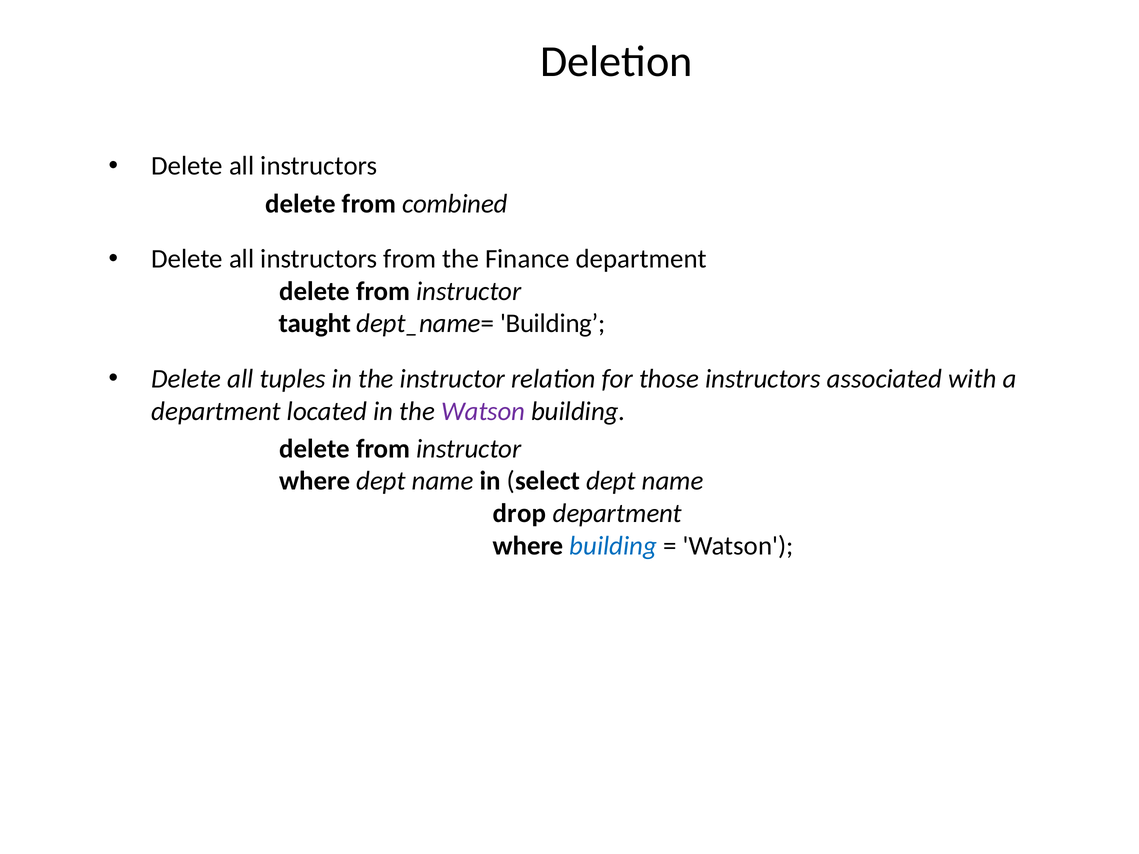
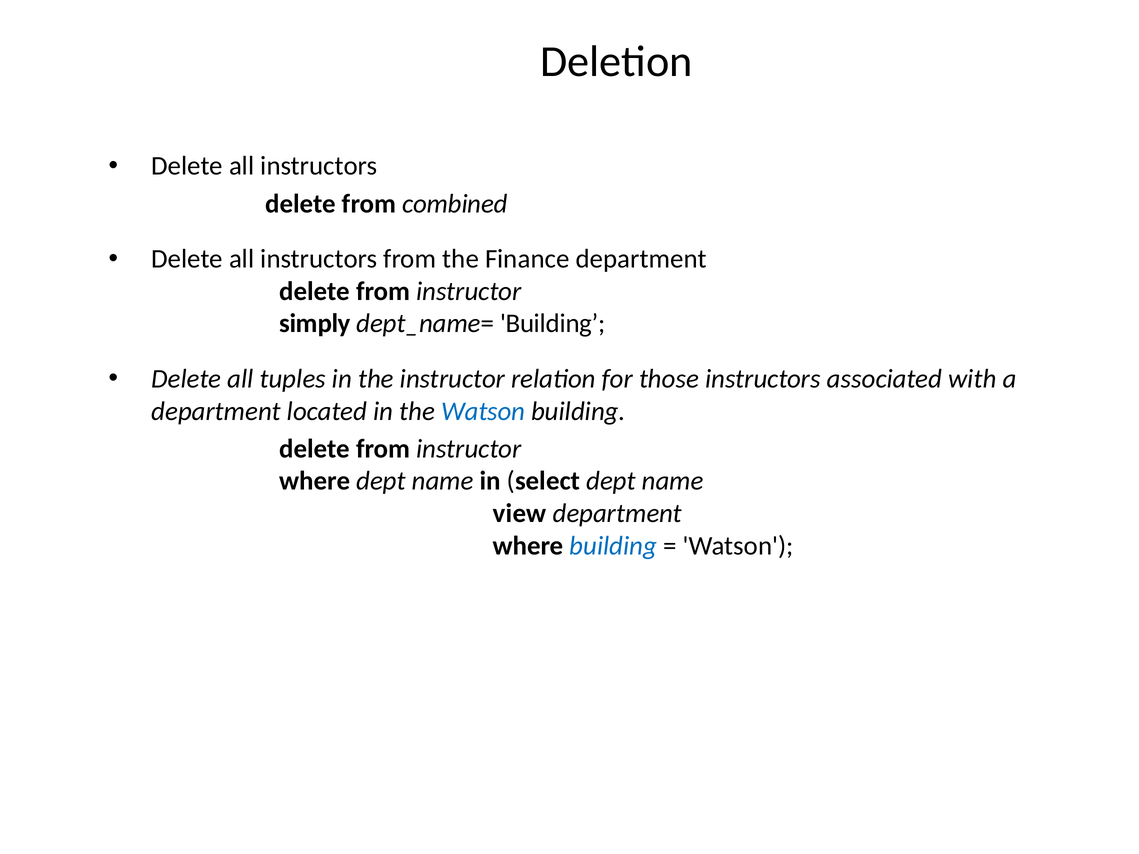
taught: taught -> simply
Watson at (483, 411) colour: purple -> blue
drop: drop -> view
